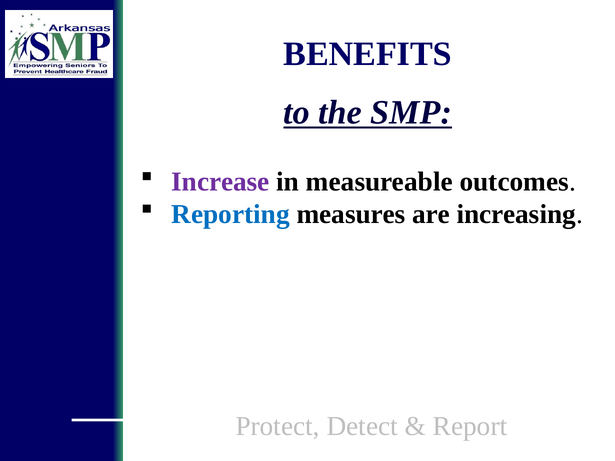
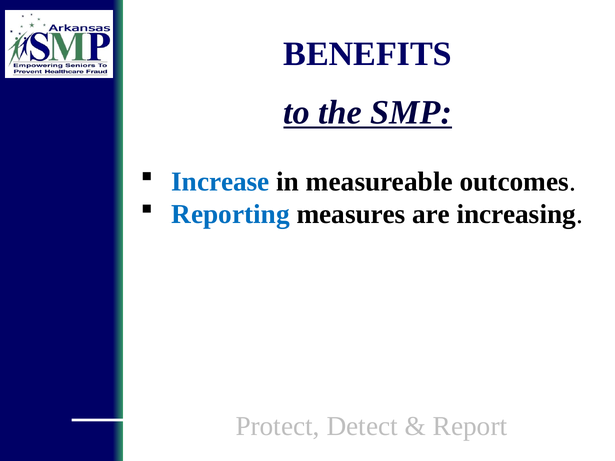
Increase colour: purple -> blue
